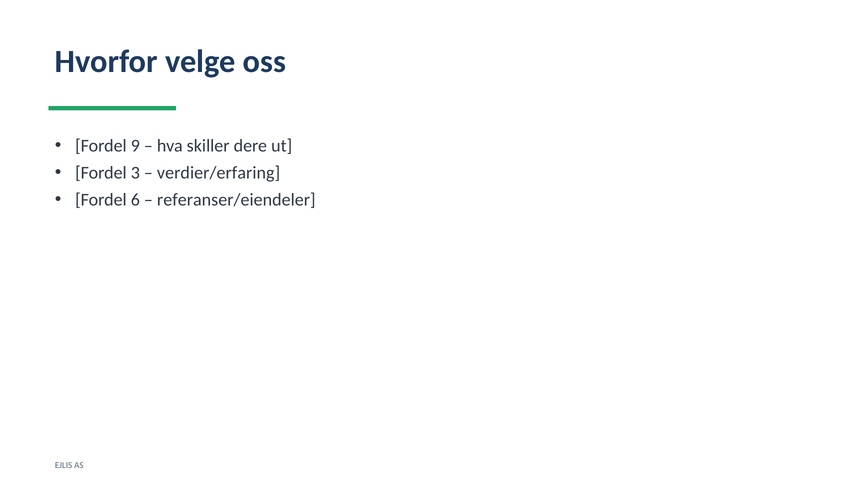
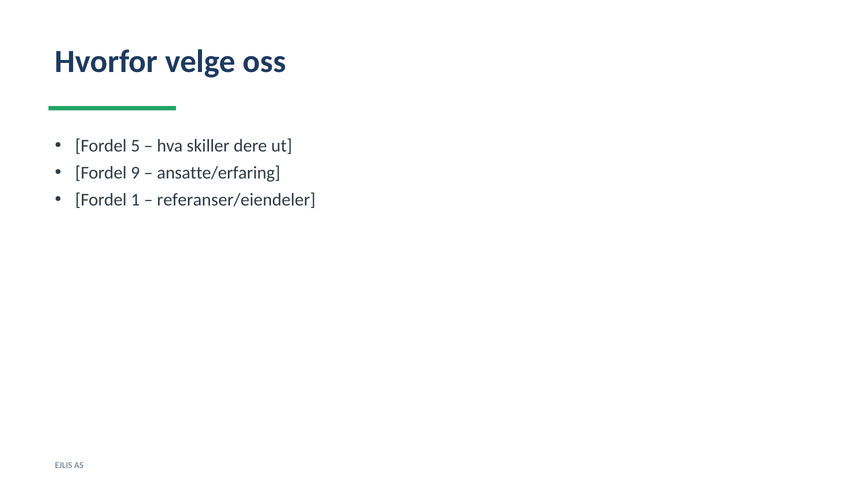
9: 9 -> 5
3: 3 -> 9
verdier/erfaring: verdier/erfaring -> ansatte/erfaring
6: 6 -> 1
